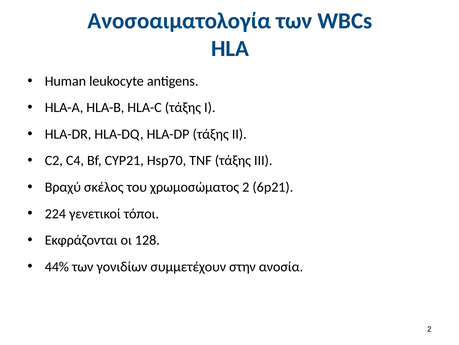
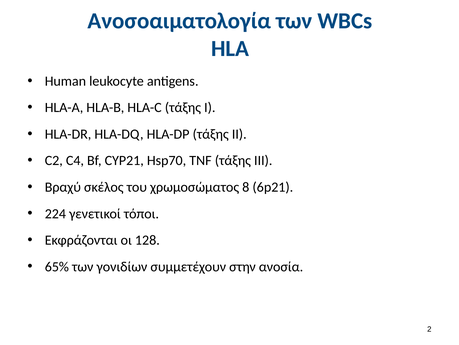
χρωμοσώματος 2: 2 -> 8
44%: 44% -> 65%
